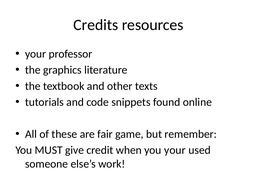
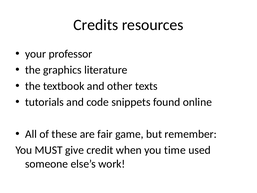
you your: your -> time
